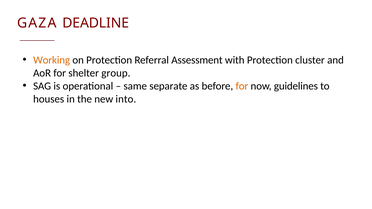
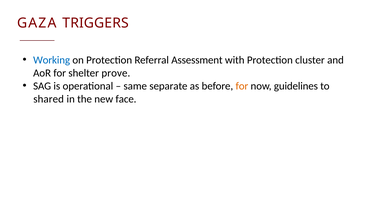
DEADLINE: DEADLINE -> TRIGGERS
Working colour: orange -> blue
group: group -> prove
houses: houses -> shared
into: into -> face
